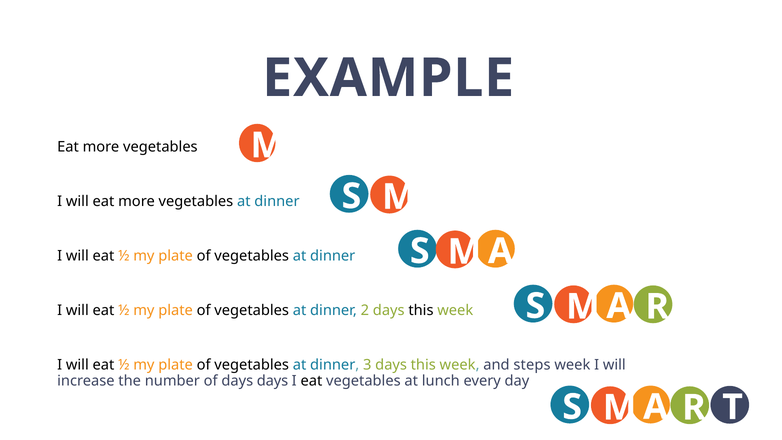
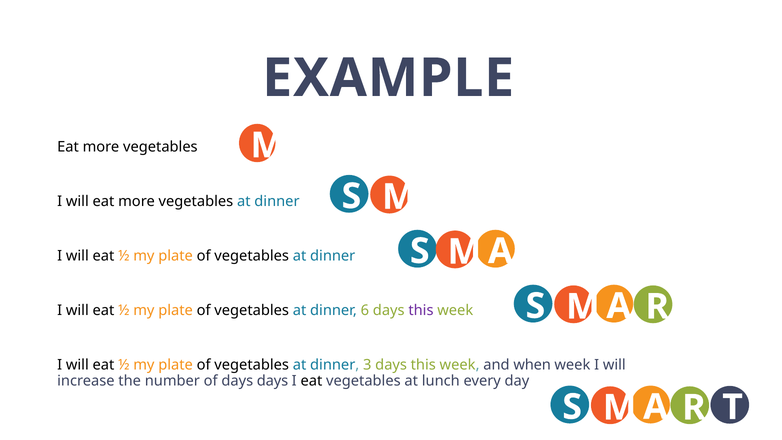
2: 2 -> 6
this at (421, 310) colour: black -> purple
steps: steps -> when
